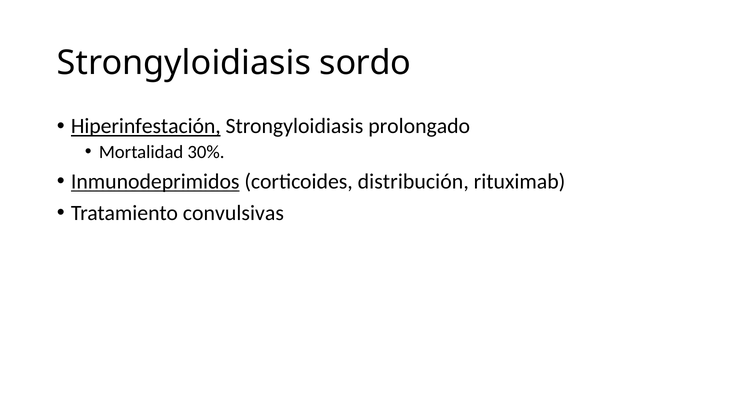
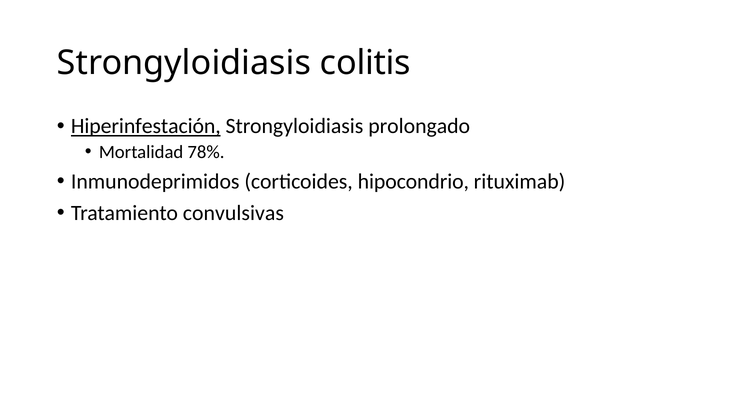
sordo: sordo -> colitis
30%: 30% -> 78%
Inmunodeprimidos underline: present -> none
distribución: distribución -> hipocondrio
